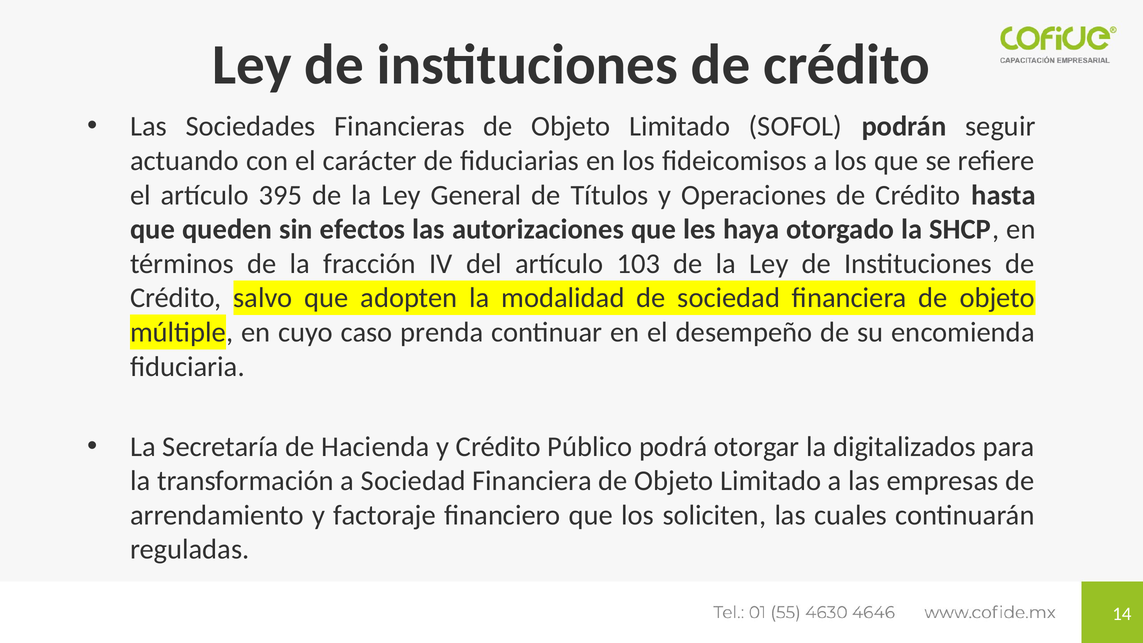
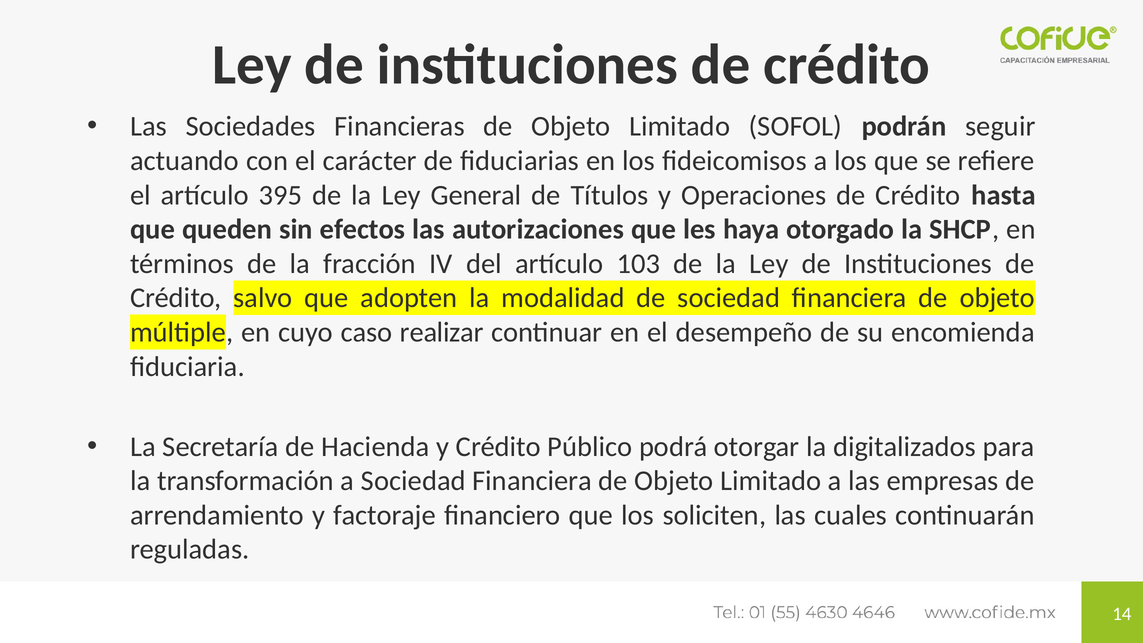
prenda: prenda -> realizar
